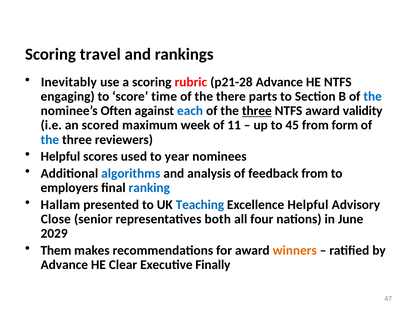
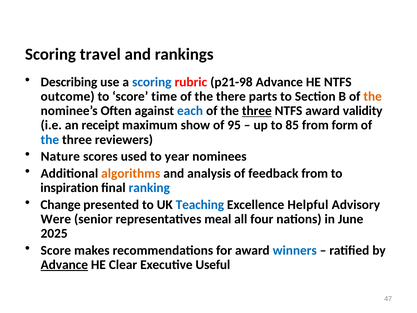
Inevitably: Inevitably -> Describing
scoring at (152, 82) colour: black -> blue
p21-28: p21-28 -> p21-98
engaging: engaging -> outcome
the at (373, 96) colour: blue -> orange
scored: scored -> receipt
week: week -> show
11: 11 -> 95
45: 45 -> 85
Helpful at (60, 156): Helpful -> Nature
algorithms colour: blue -> orange
employers: employers -> inspiration
Hallam: Hallam -> Change
Close: Close -> Were
both: both -> meal
2029: 2029 -> 2025
Them at (56, 250): Them -> Score
winners colour: orange -> blue
Advance at (64, 265) underline: none -> present
Finally: Finally -> Useful
